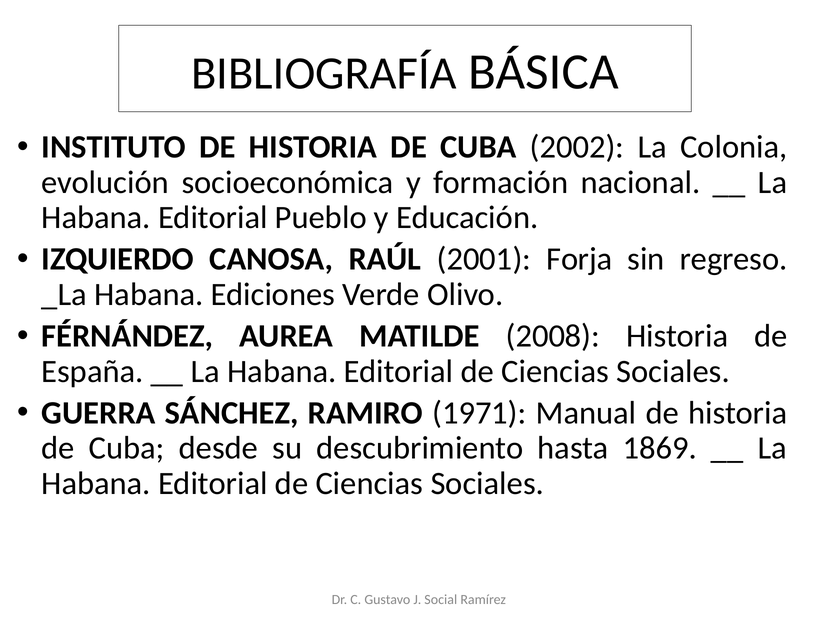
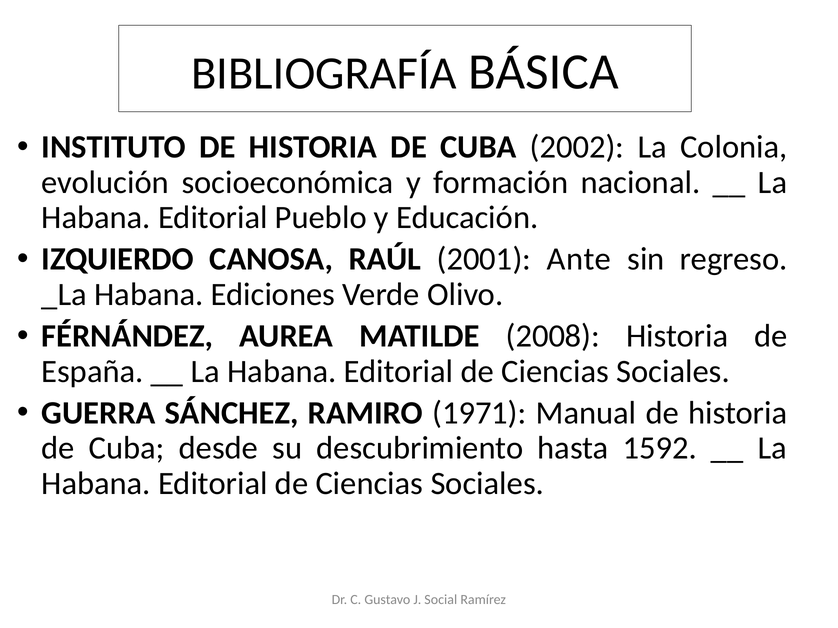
Forja: Forja -> Ante
1869: 1869 -> 1592
